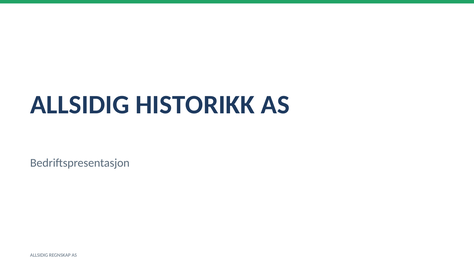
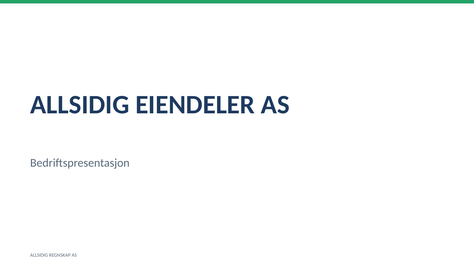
HISTORIKK: HISTORIKK -> EIENDELER
